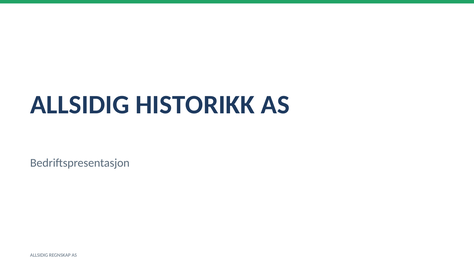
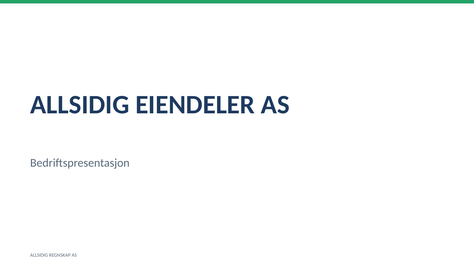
HISTORIKK: HISTORIKK -> EIENDELER
